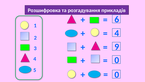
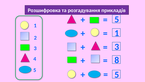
6 at (117, 19): 6 -> 5
4 at (117, 33): 4 -> 1
9 at (117, 47): 9 -> 3
0 at (117, 60): 0 -> 8
0 at (117, 74): 0 -> 5
